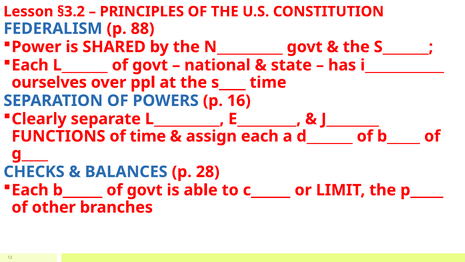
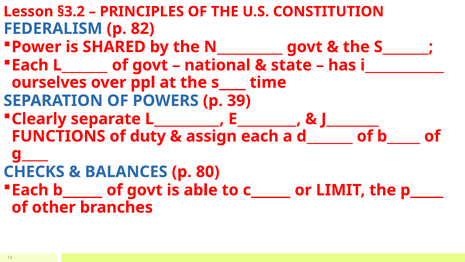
88: 88 -> 82
16: 16 -> 39
of time: time -> duty
28: 28 -> 80
